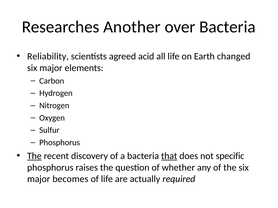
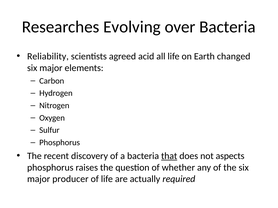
Another: Another -> Evolving
The at (34, 156) underline: present -> none
specific: specific -> aspects
becomes: becomes -> producer
